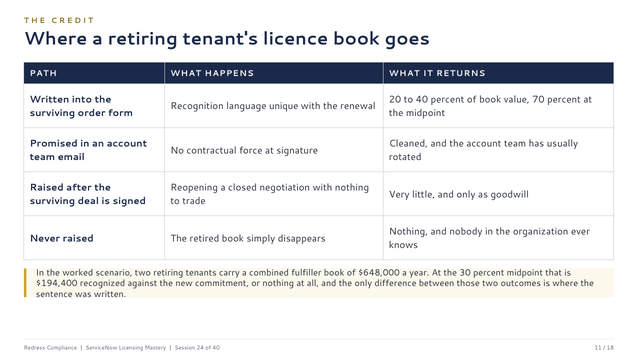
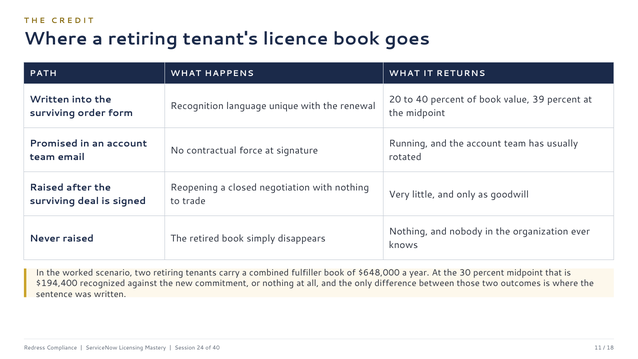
70: 70 -> 39
Cleaned: Cleaned -> Running
